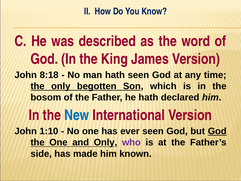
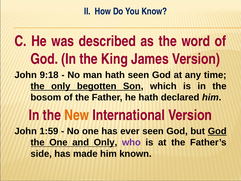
8:18: 8:18 -> 9:18
New colour: blue -> orange
1:10: 1:10 -> 1:59
